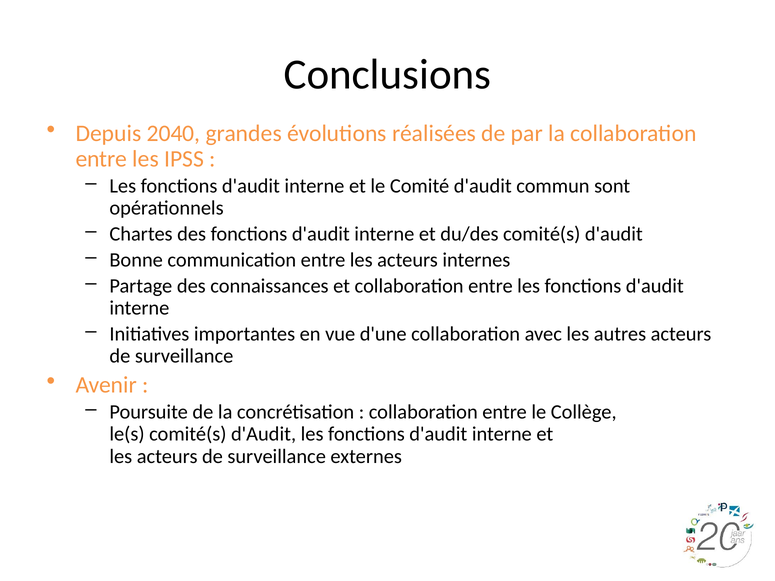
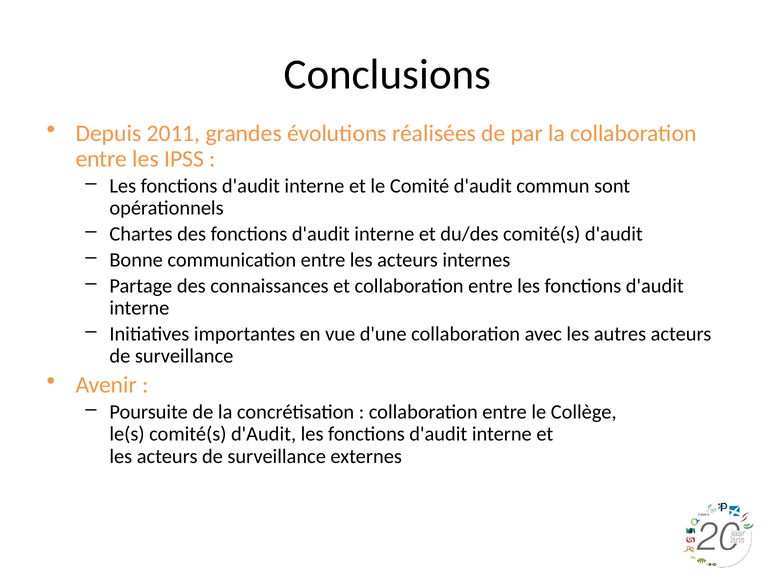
2040: 2040 -> 2011
